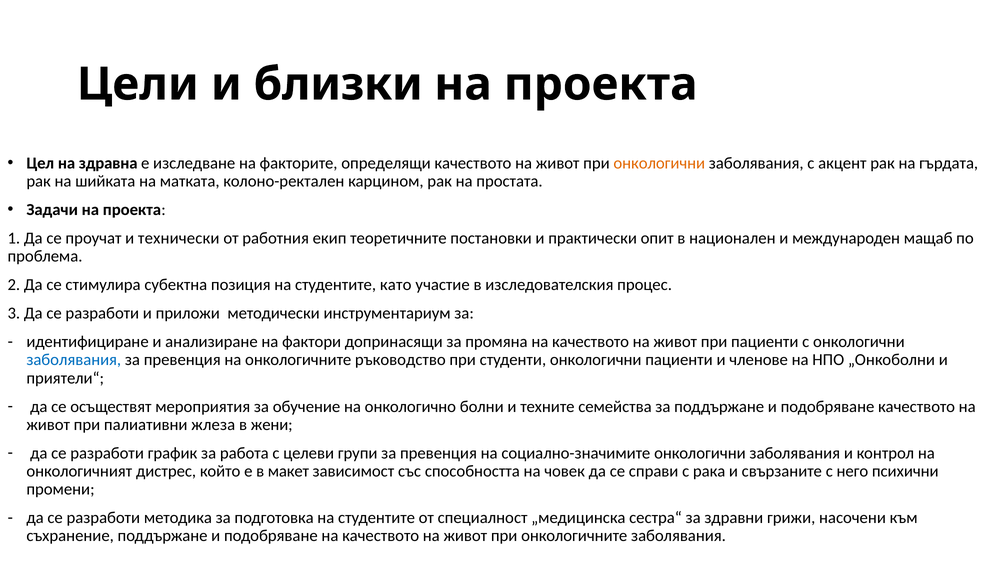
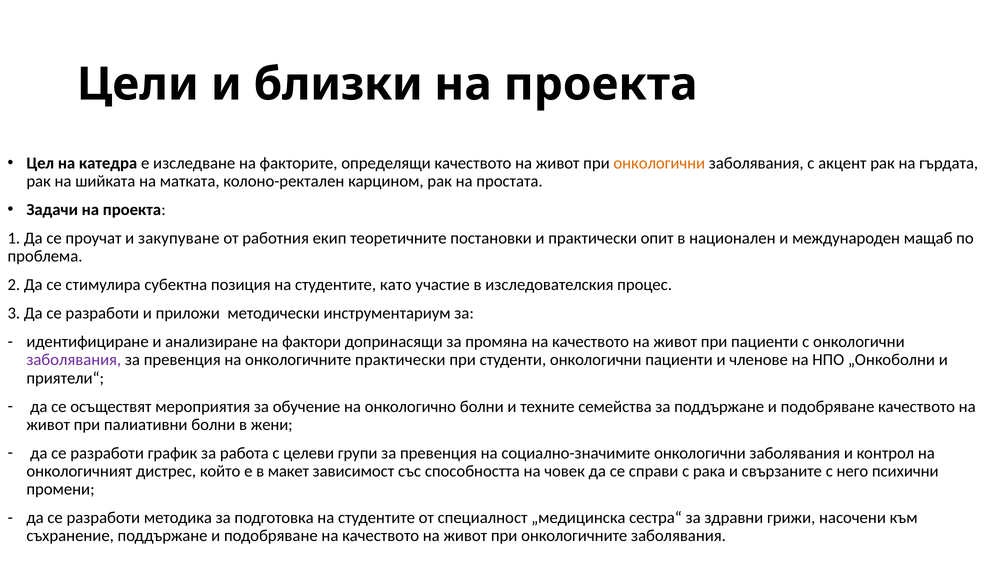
здравна: здравна -> катедра
технически: технически -> закупуване
заболявания at (74, 360) colour: blue -> purple
онкологичните ръководство: ръководство -> практически
палиативни жлеза: жлеза -> болни
